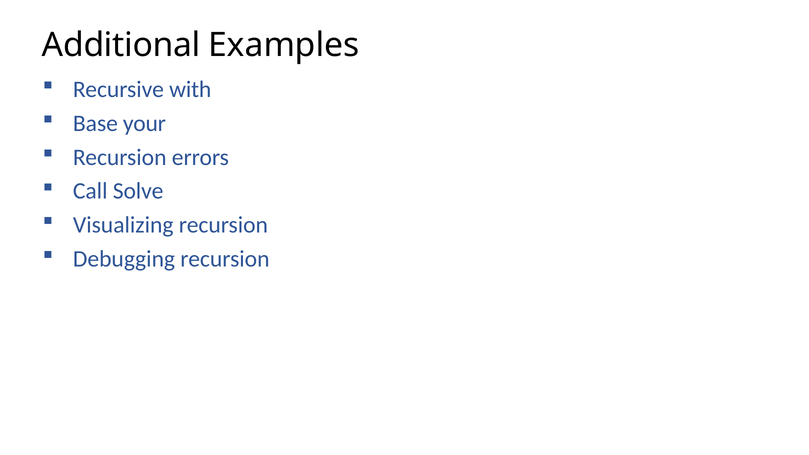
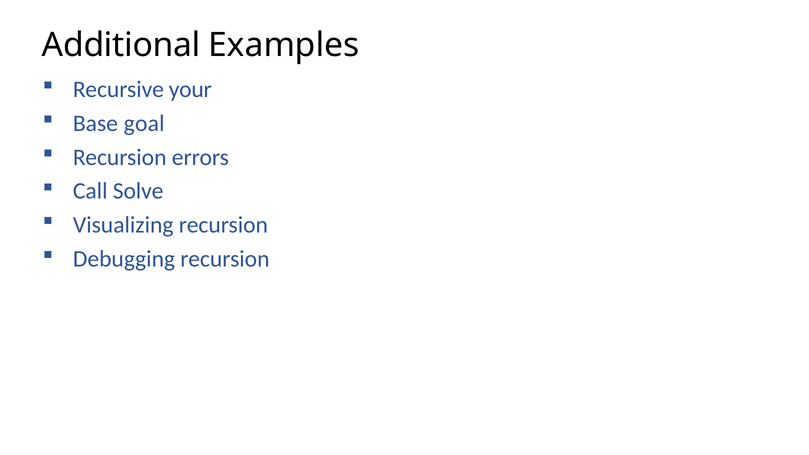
with: with -> your
your: your -> goal
